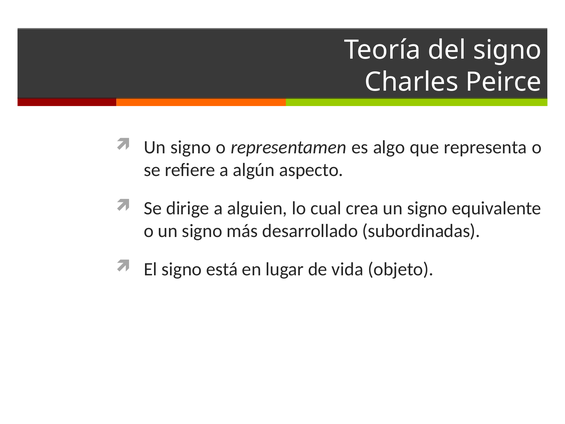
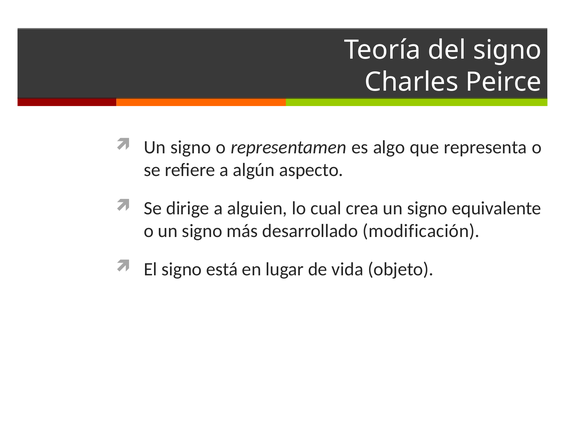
subordinadas: subordinadas -> modificación
